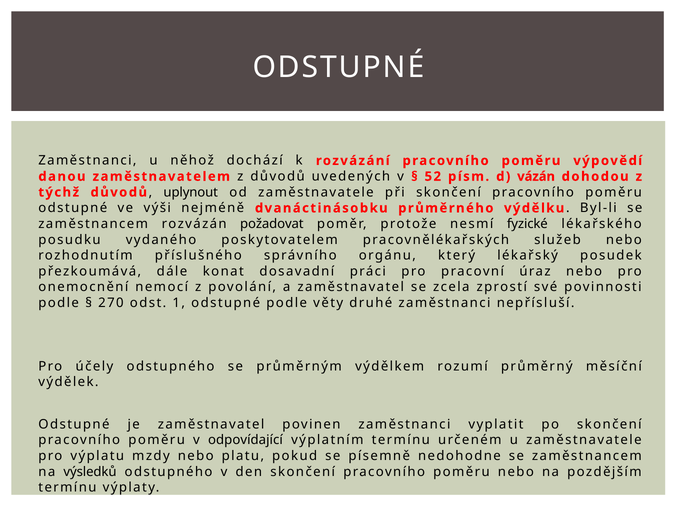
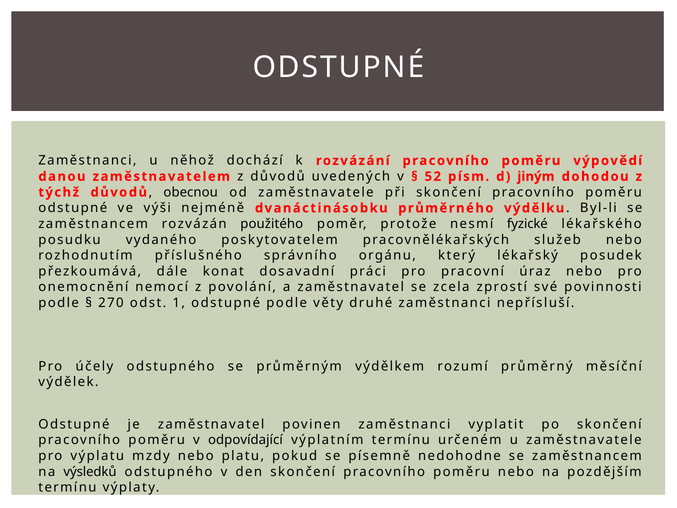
vázán: vázán -> jiným
uplynout: uplynout -> obecnou
požadovat: požadovat -> použitého
